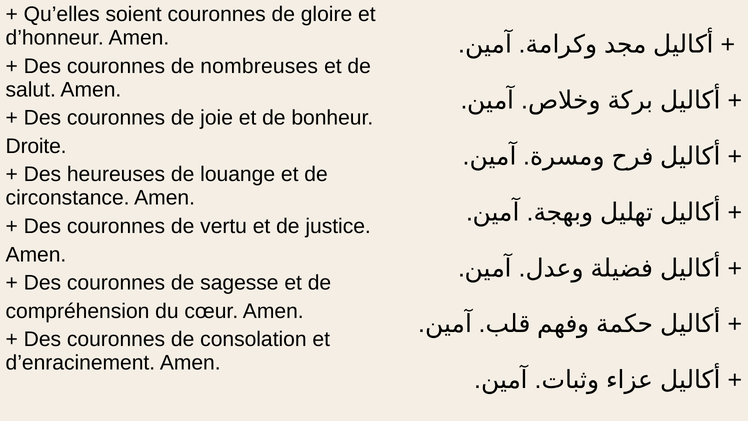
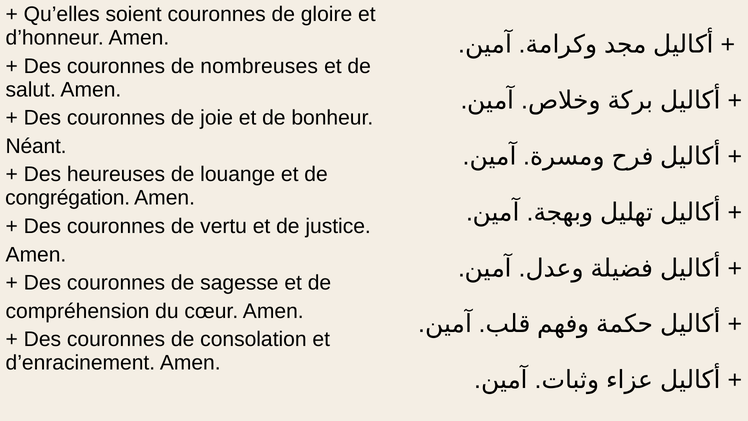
Droite: Droite -> Néant
circonstance: circonstance -> congrégation
